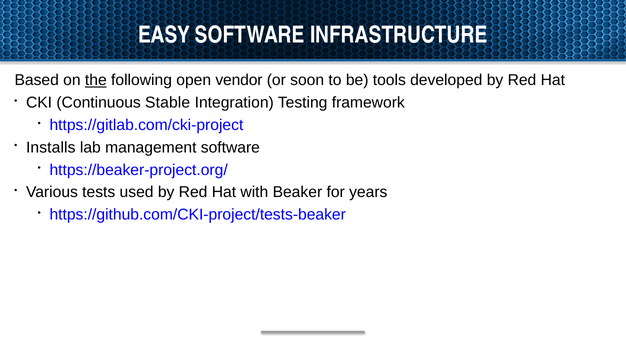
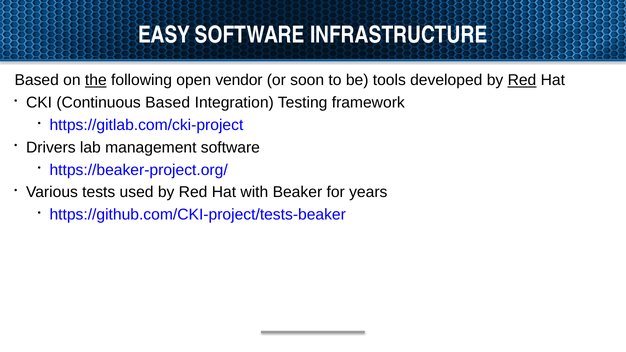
Red at (522, 80) underline: none -> present
Continuous Stable: Stable -> Based
Installs: Installs -> Drivers
